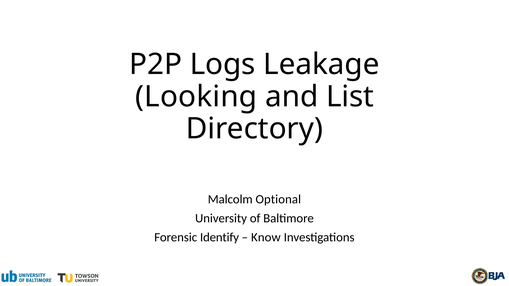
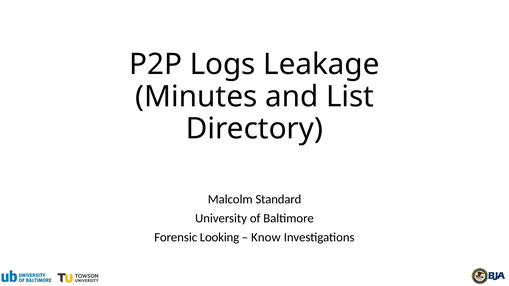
Looking: Looking -> Minutes
Optional: Optional -> Standard
Identify: Identify -> Looking
